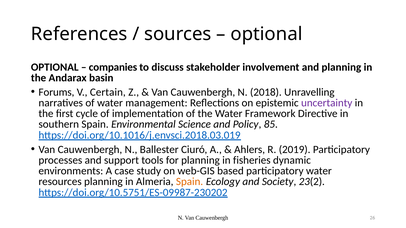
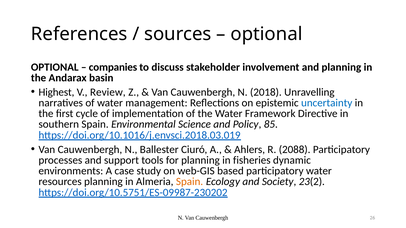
Forums: Forums -> Highest
Certain: Certain -> Review
uncertainty colour: purple -> blue
2019: 2019 -> 2088
